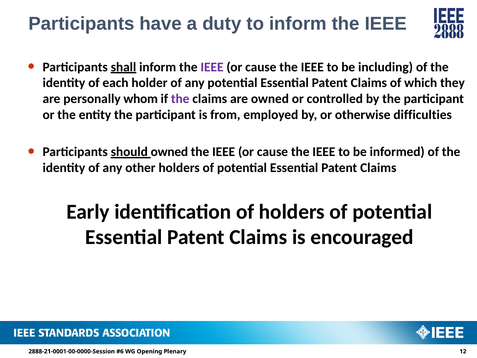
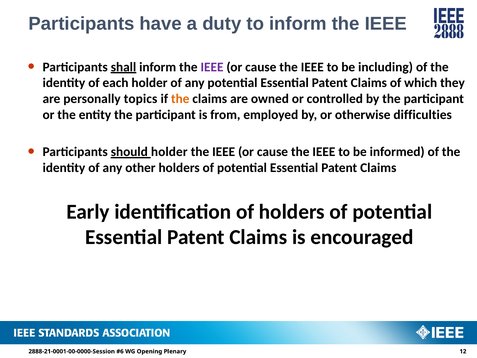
whom: whom -> topics
the at (180, 99) colour: purple -> orange
should owned: owned -> holder
